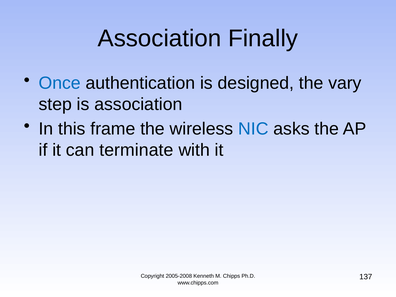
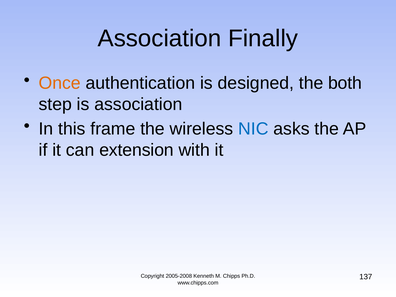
Once colour: blue -> orange
vary: vary -> both
terminate: terminate -> extension
